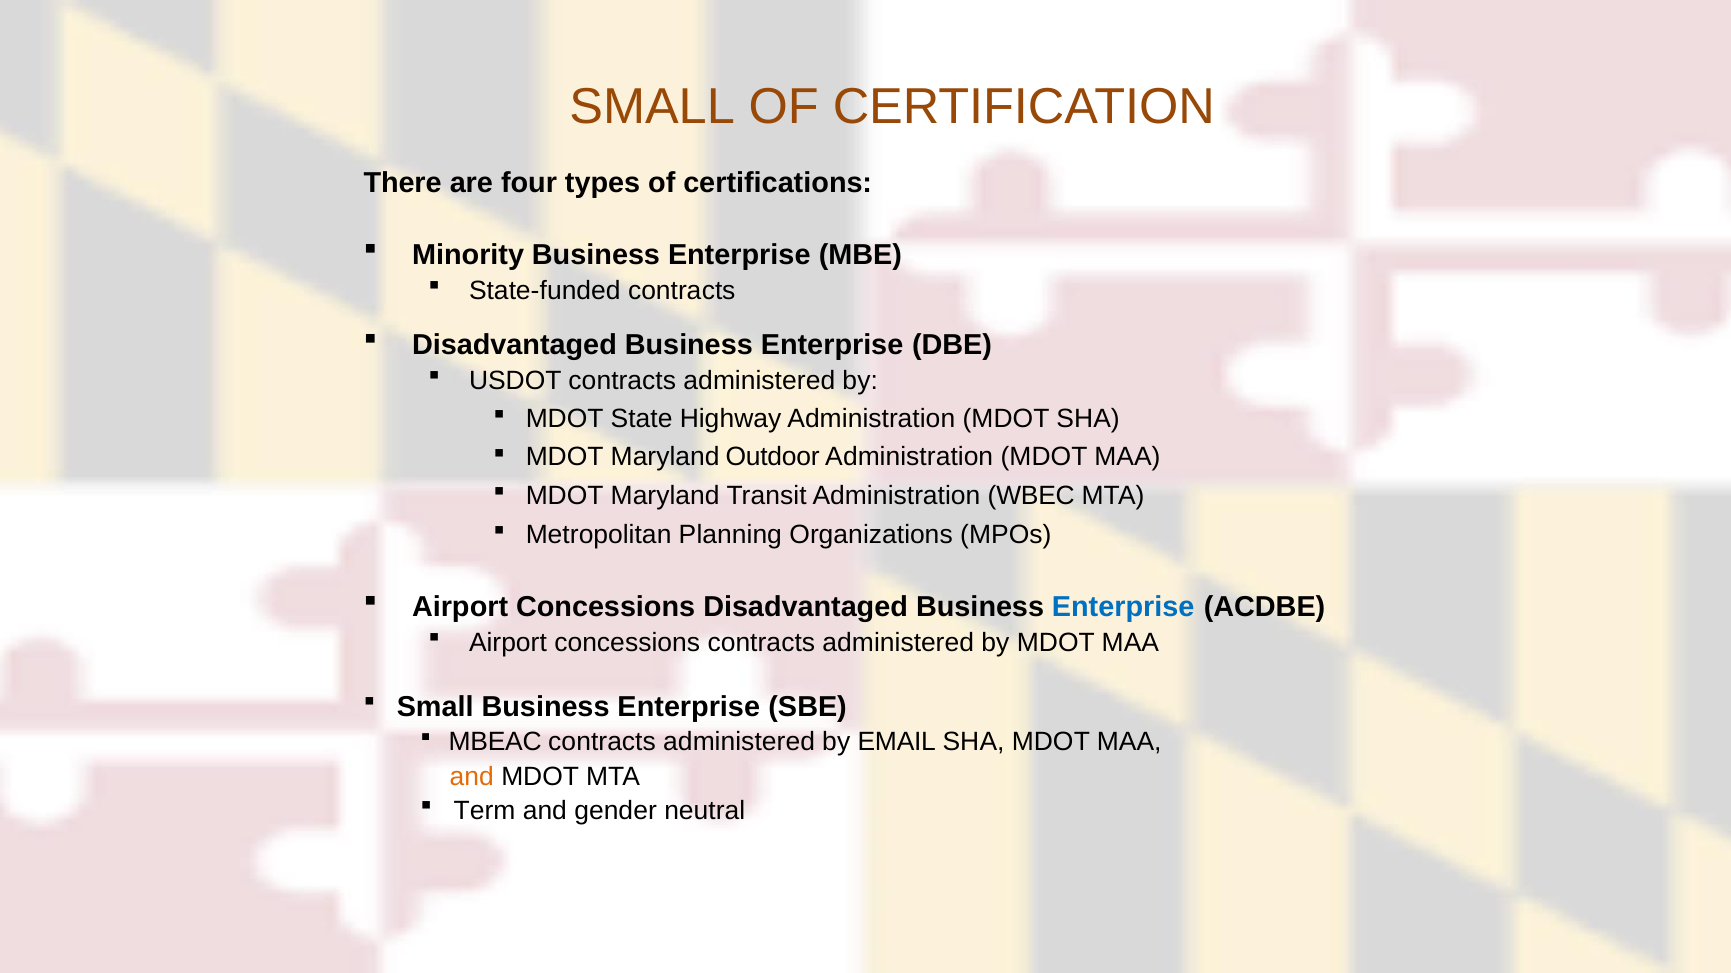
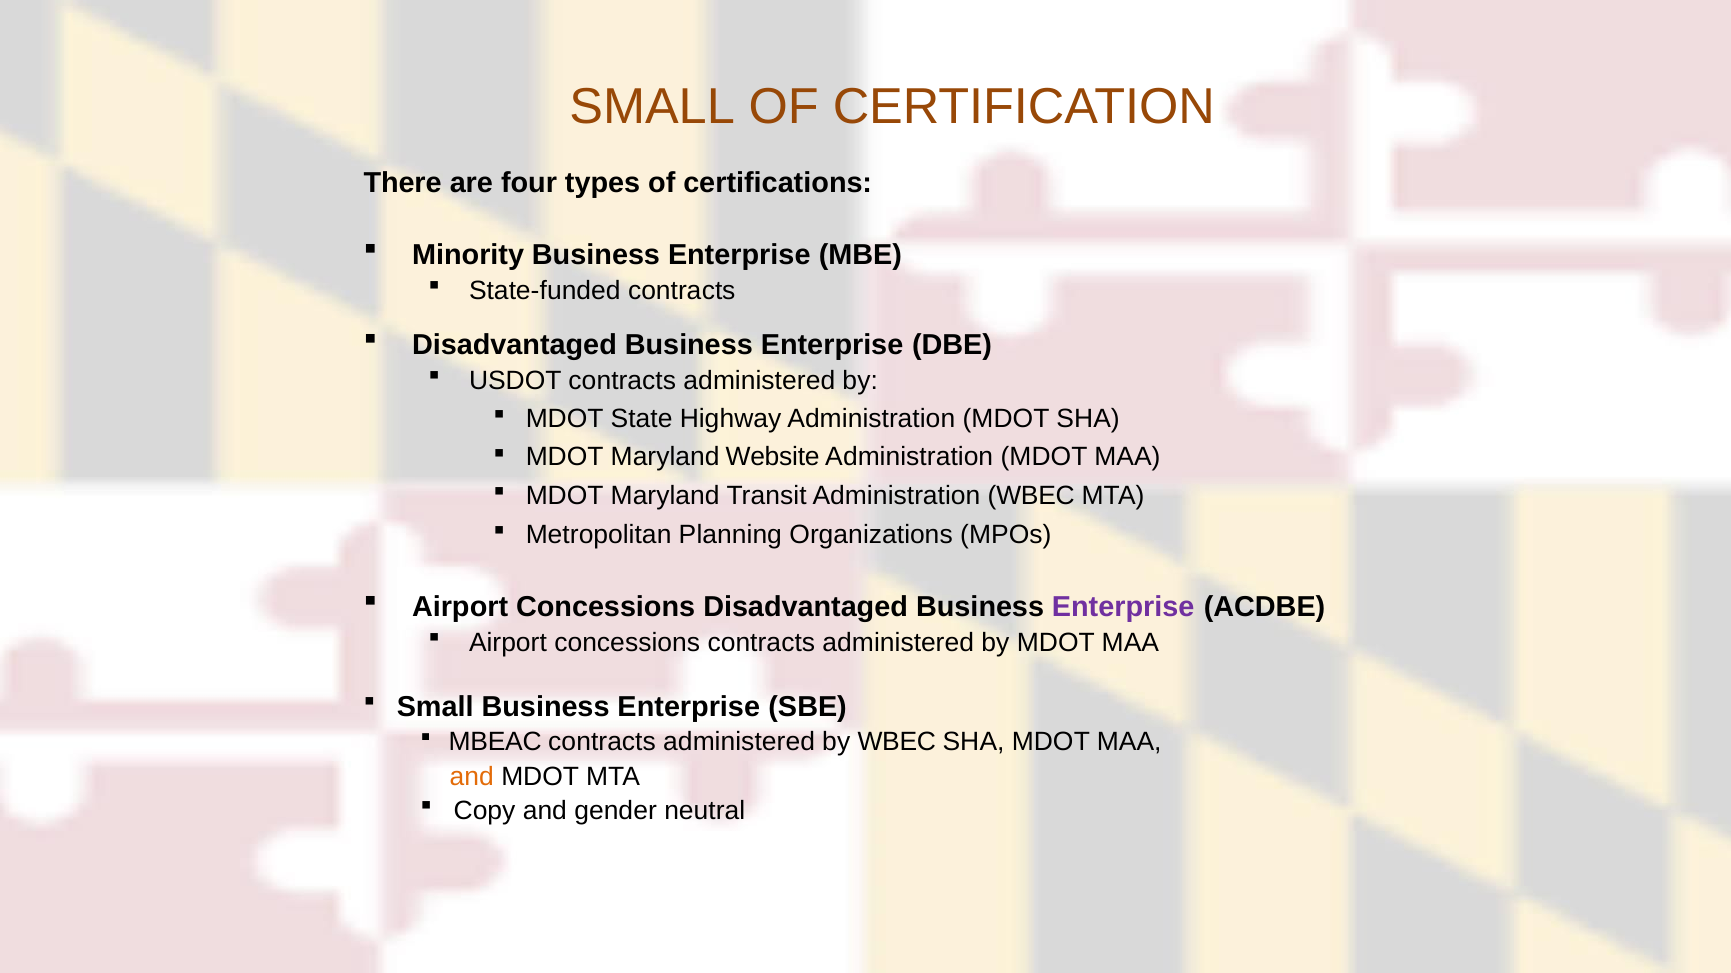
Outdoor: Outdoor -> Website
Enterprise at (1123, 607) colour: blue -> purple
by EMAIL: EMAIL -> WBEC
Term: Term -> Copy
